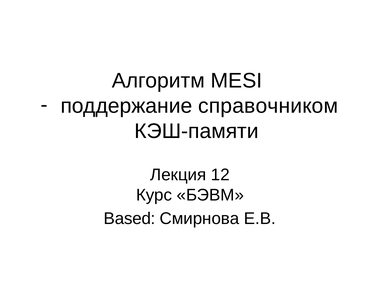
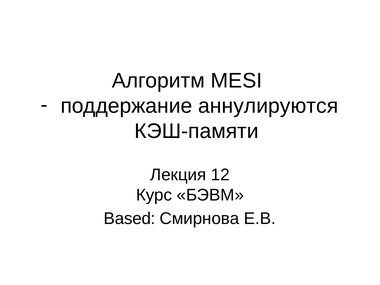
справочником: справочником -> аннулируются
